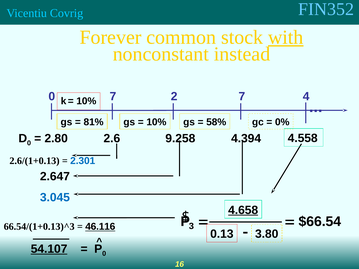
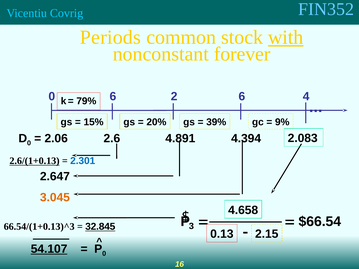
Forever: Forever -> Periods
instead: instead -> forever
0 7: 7 -> 6
2 7: 7 -> 6
10% at (86, 101): 10% -> 79%
81%: 81% -> 15%
10% at (156, 122): 10% -> 20%
58%: 58% -> 39%
0%: 0% -> 9%
4.558: 4.558 -> 2.083
2.80: 2.80 -> 2.06
9.258: 9.258 -> 4.891
2.6/(1+0.13 underline: none -> present
3.045 colour: blue -> orange
4.658 underline: present -> none
46.116: 46.116 -> 32.845
3.80: 3.80 -> 2.15
